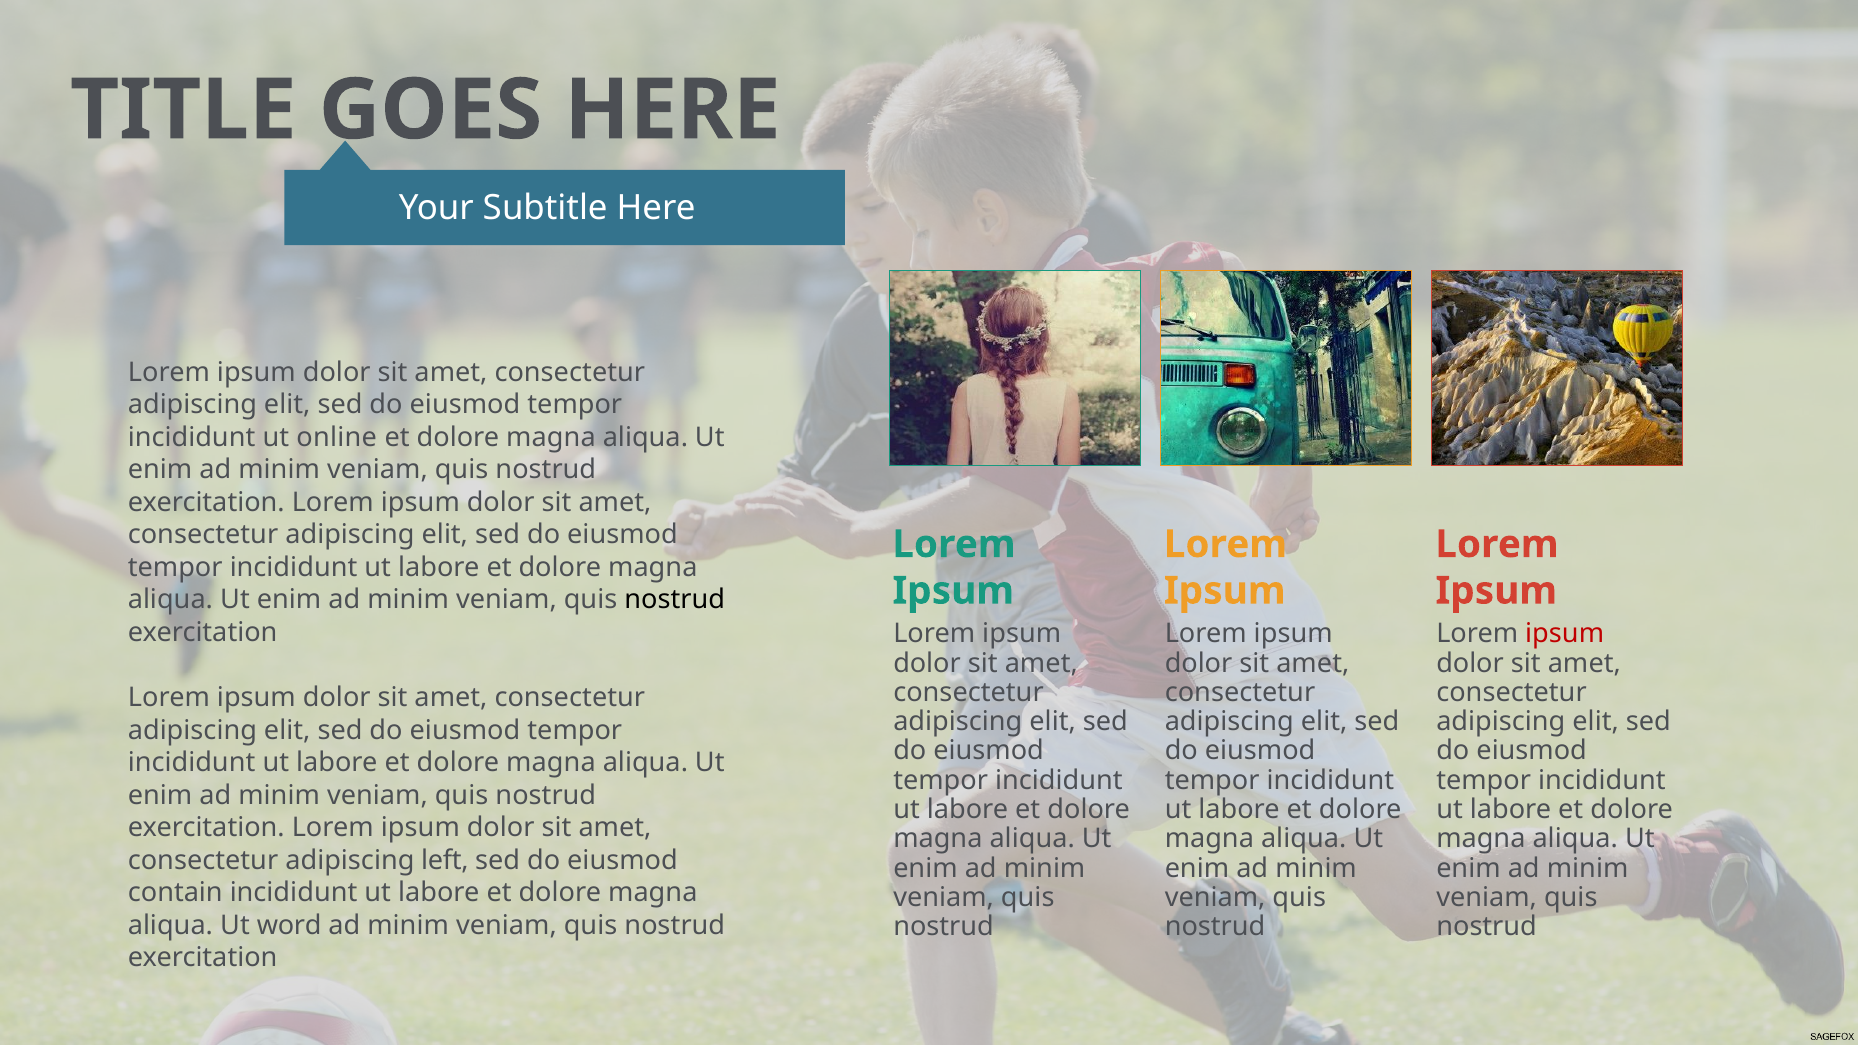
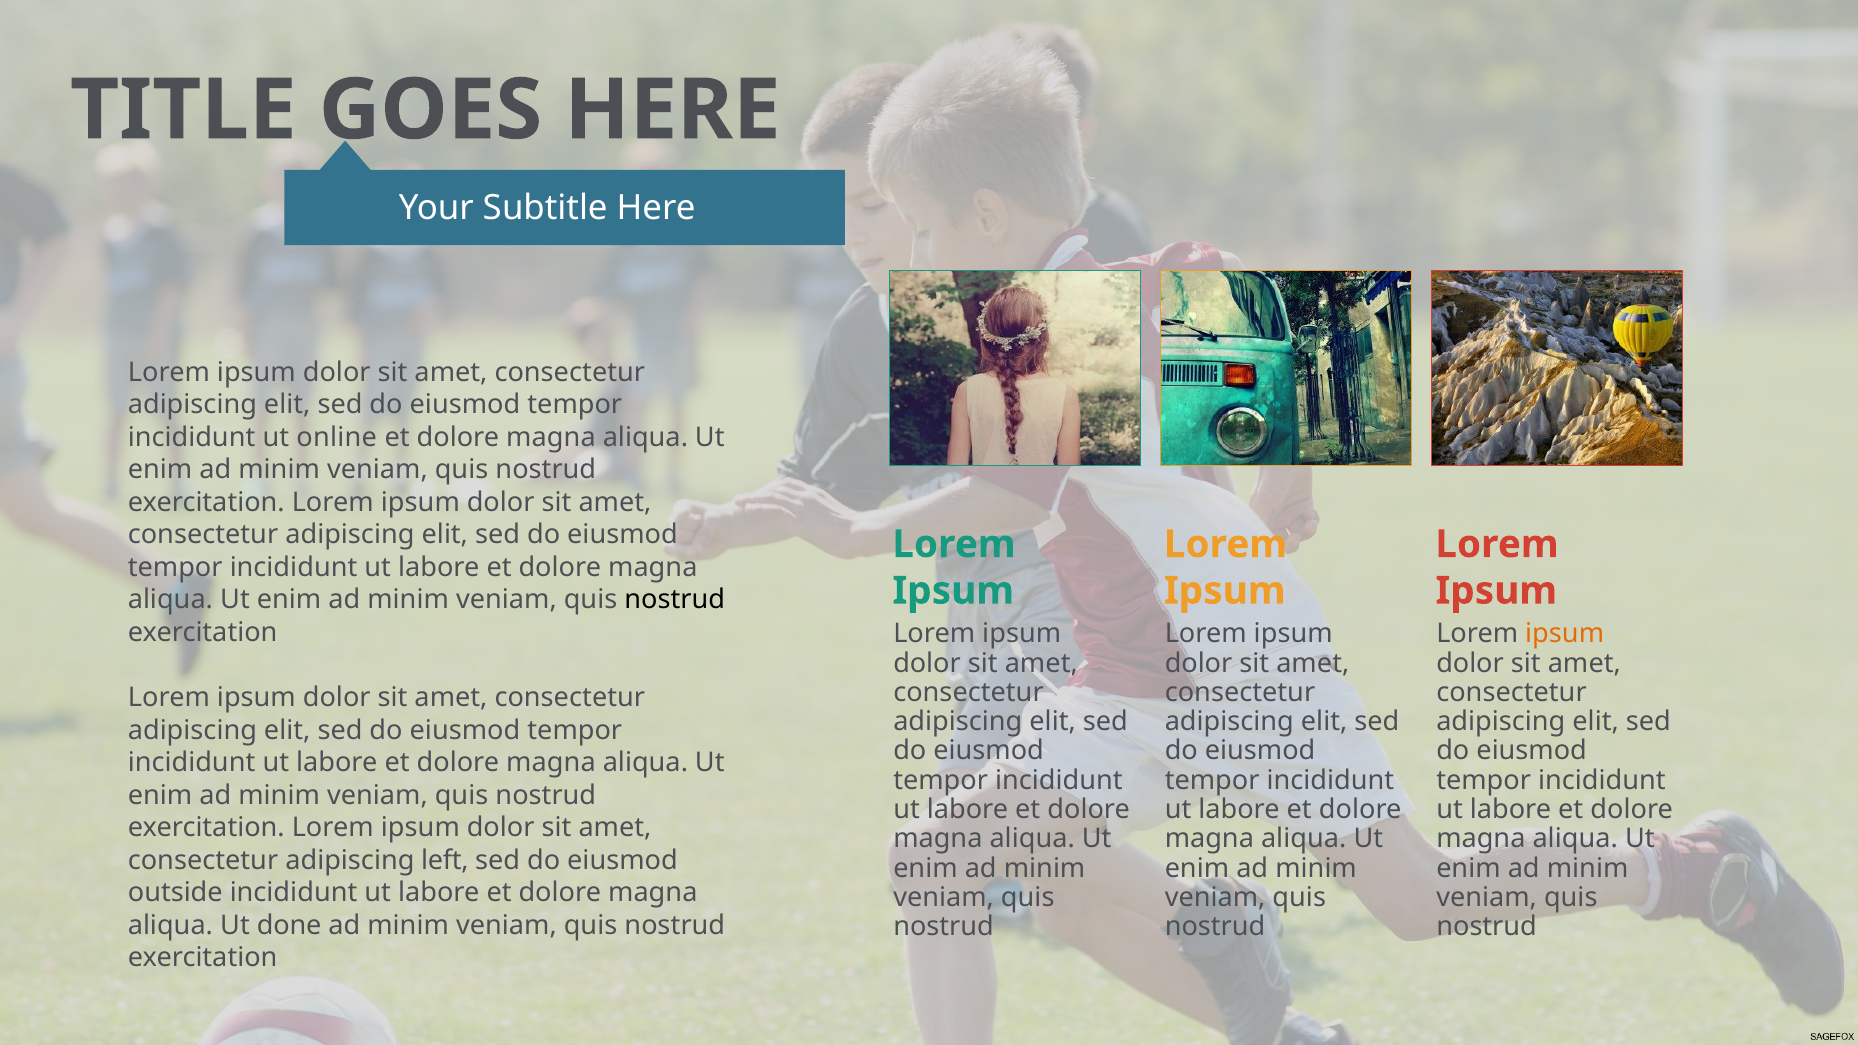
ipsum at (1565, 634) colour: red -> orange
contain: contain -> outside
word: word -> done
